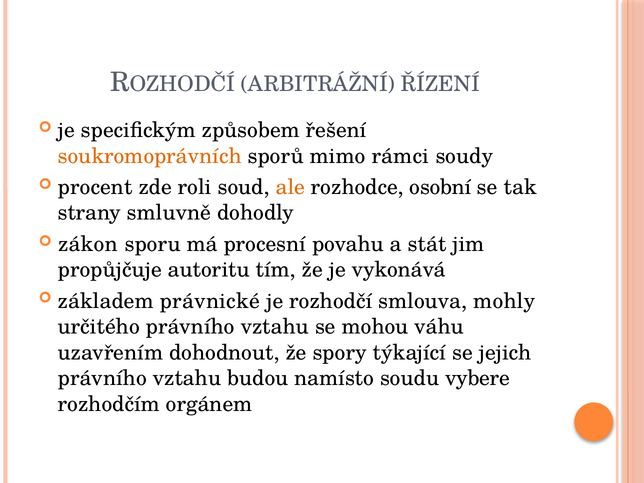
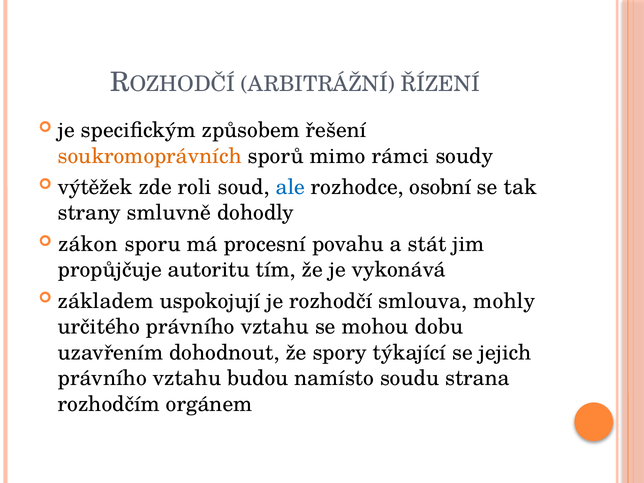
procent: procent -> výtěžek
ale colour: orange -> blue
právnické: právnické -> uspokojují
váhu: váhu -> dobu
vybere: vybere -> strana
